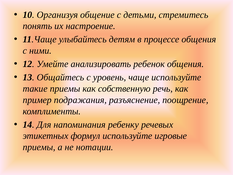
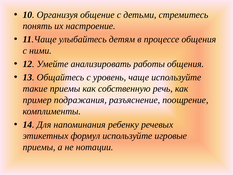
ребенок: ребенок -> работы
